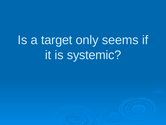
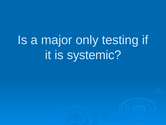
target: target -> major
seems: seems -> testing
